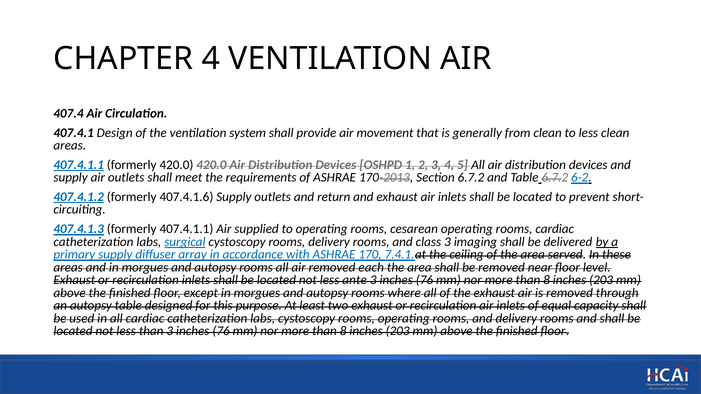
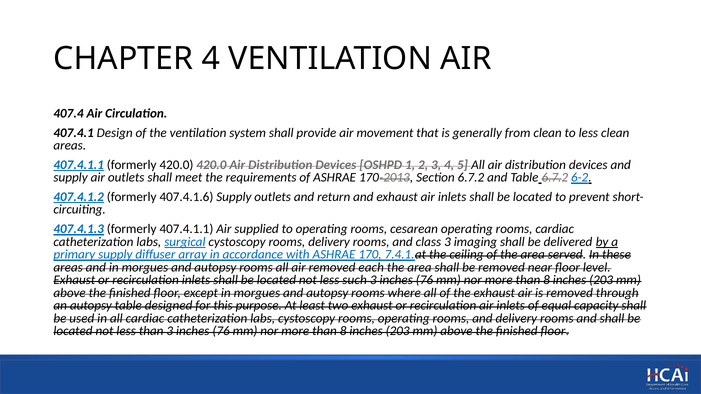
ante: ante -> such
